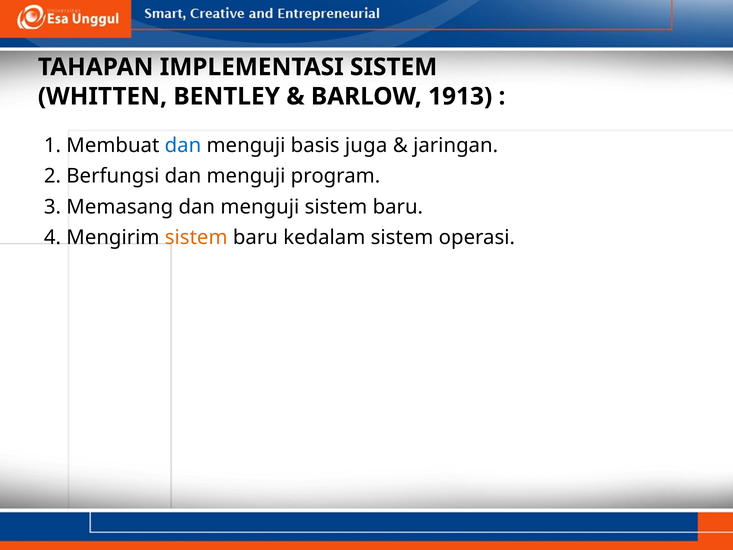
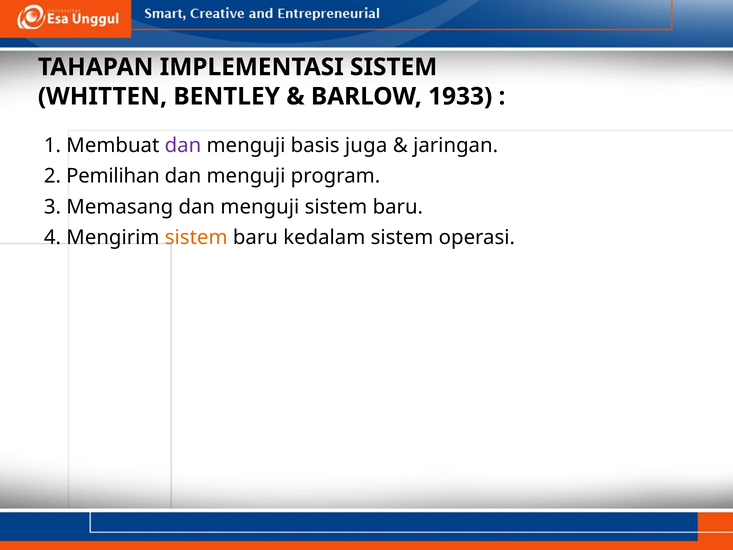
1913: 1913 -> 1933
dan at (183, 146) colour: blue -> purple
Berfungsi: Berfungsi -> Pemilihan
